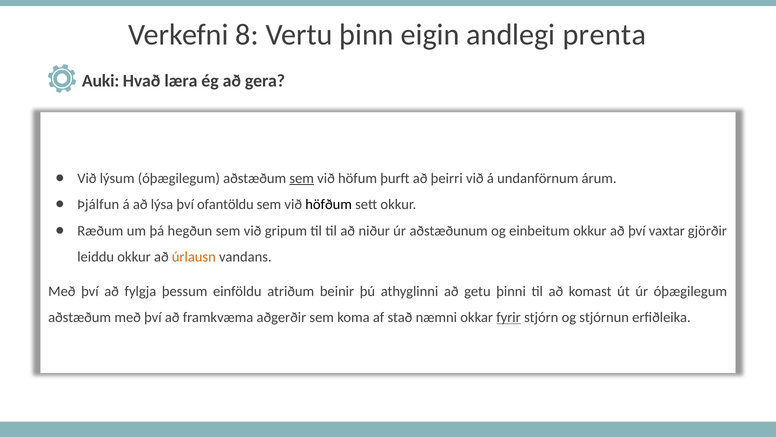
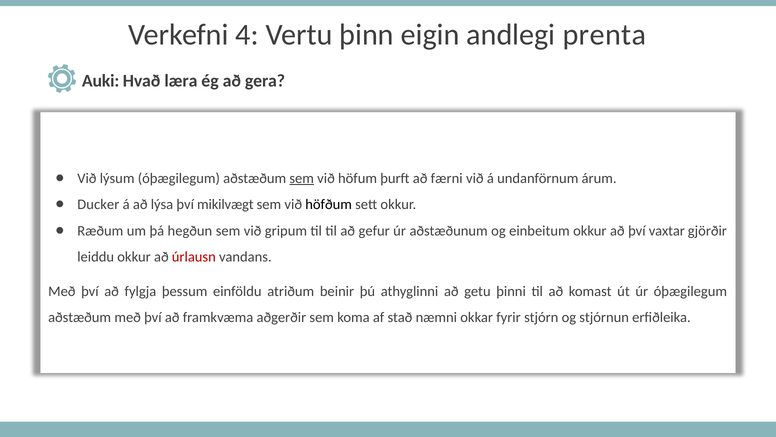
8: 8 -> 4
þeirri: þeirri -> færni
Þjálfun: Þjálfun -> Ducker
ofantöldu: ofantöldu -> mikilvægt
niður: niður -> gefur
úrlausn colour: orange -> red
fyrir underline: present -> none
